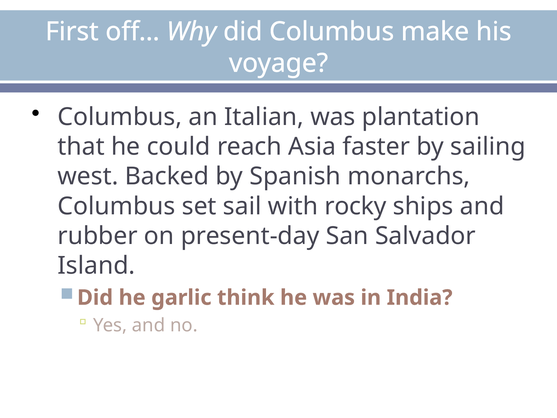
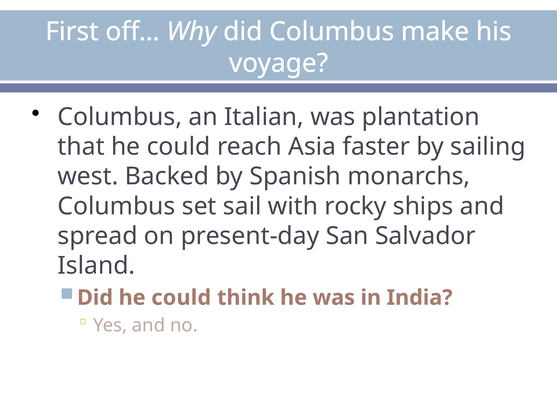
rubber: rubber -> spread
Did he garlic: garlic -> could
